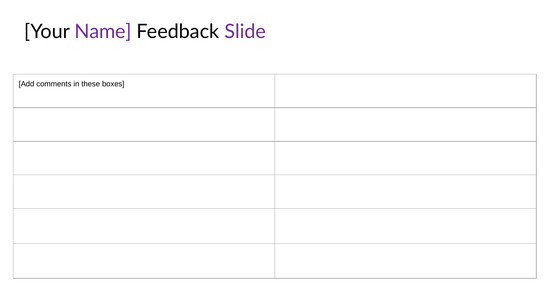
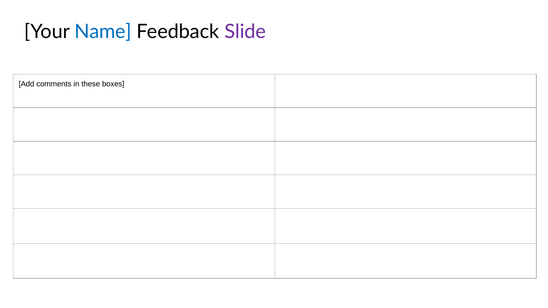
Name colour: purple -> blue
